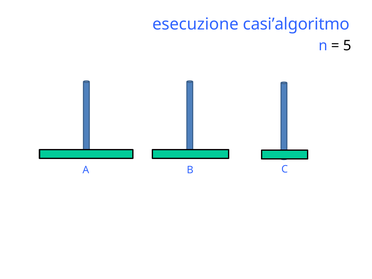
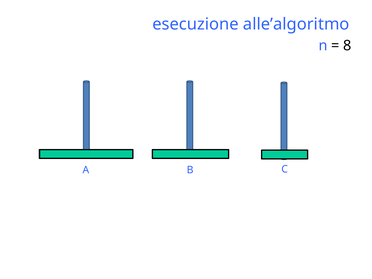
casi’algoritmo: casi’algoritmo -> alle’algoritmo
5: 5 -> 8
